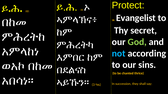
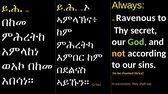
Protect: Protect -> Always
Evangelist: Evangelist -> Ravenous
not colour: light blue -> yellow
